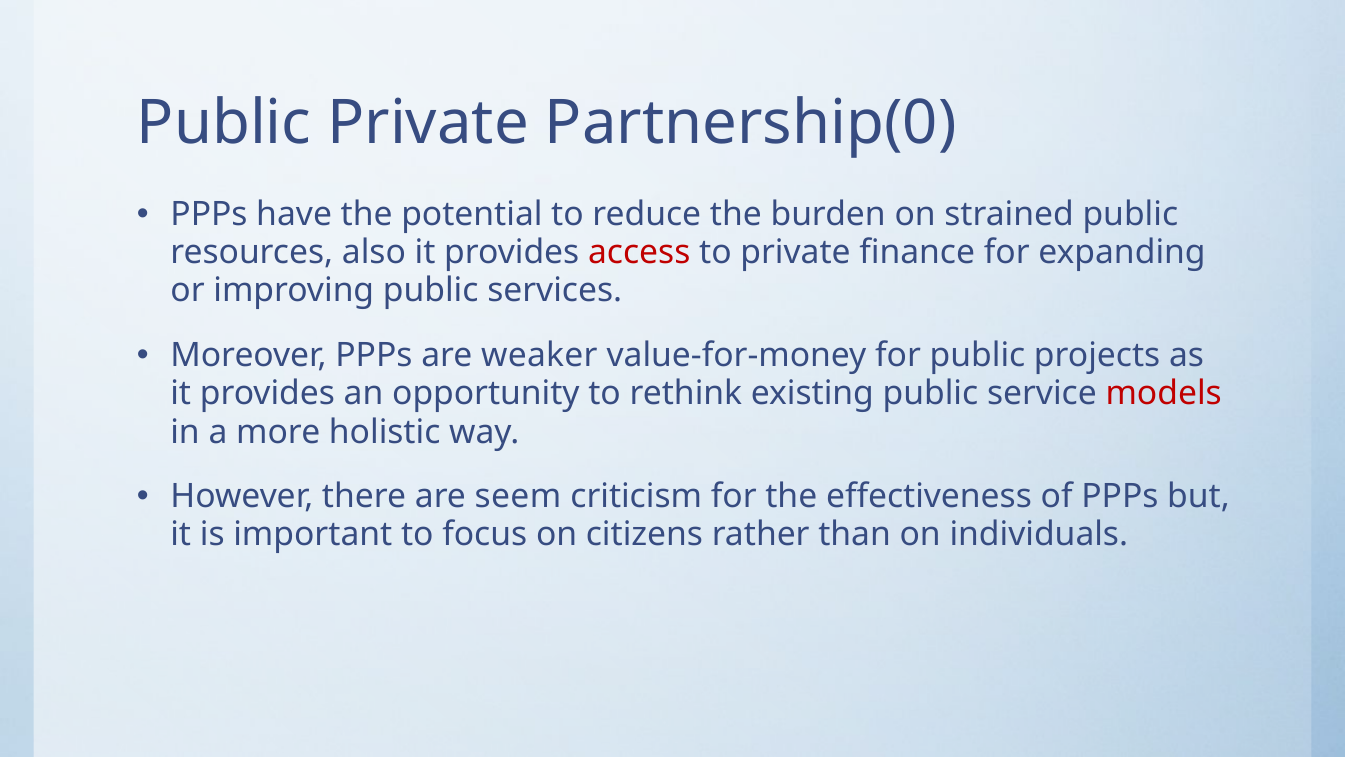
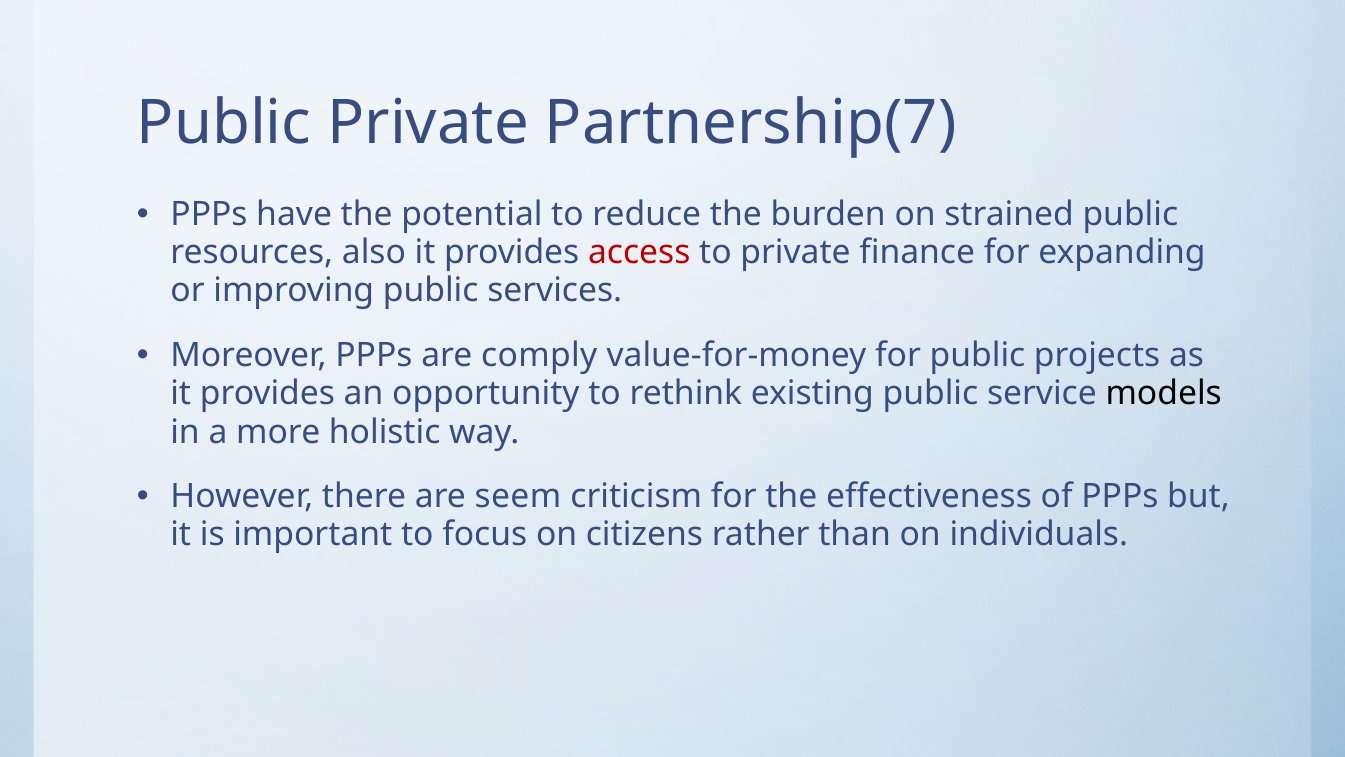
Partnership(0: Partnership(0 -> Partnership(7
weaker: weaker -> comply
models colour: red -> black
